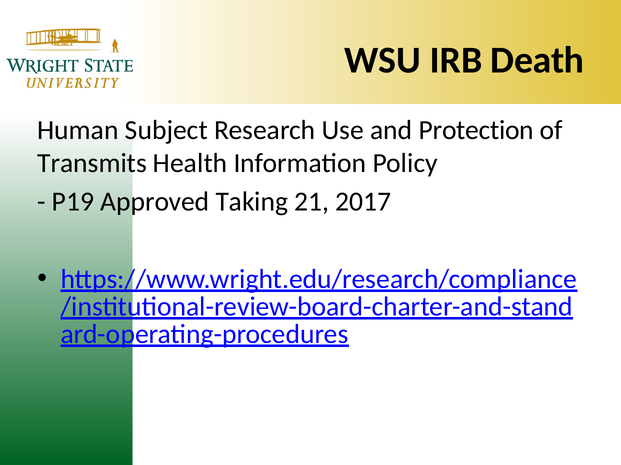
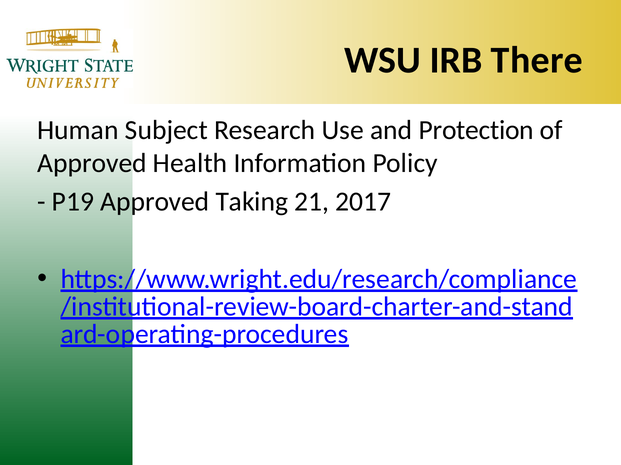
Death: Death -> There
Transmits at (92, 163): Transmits -> Approved
